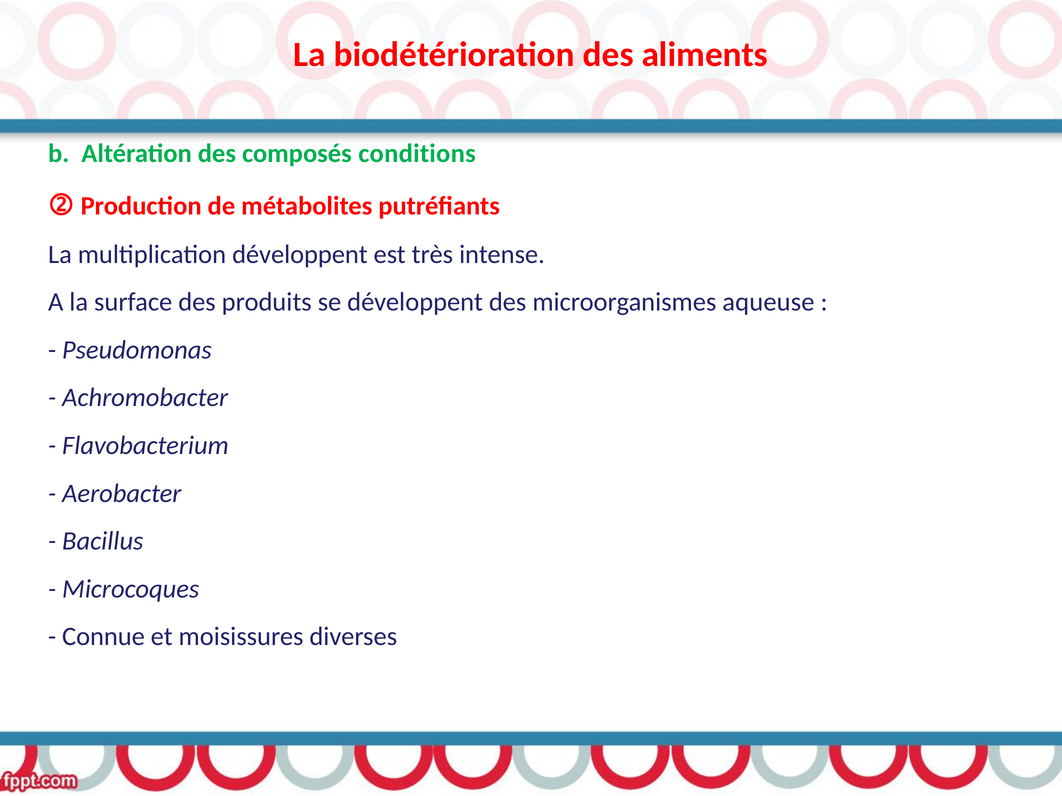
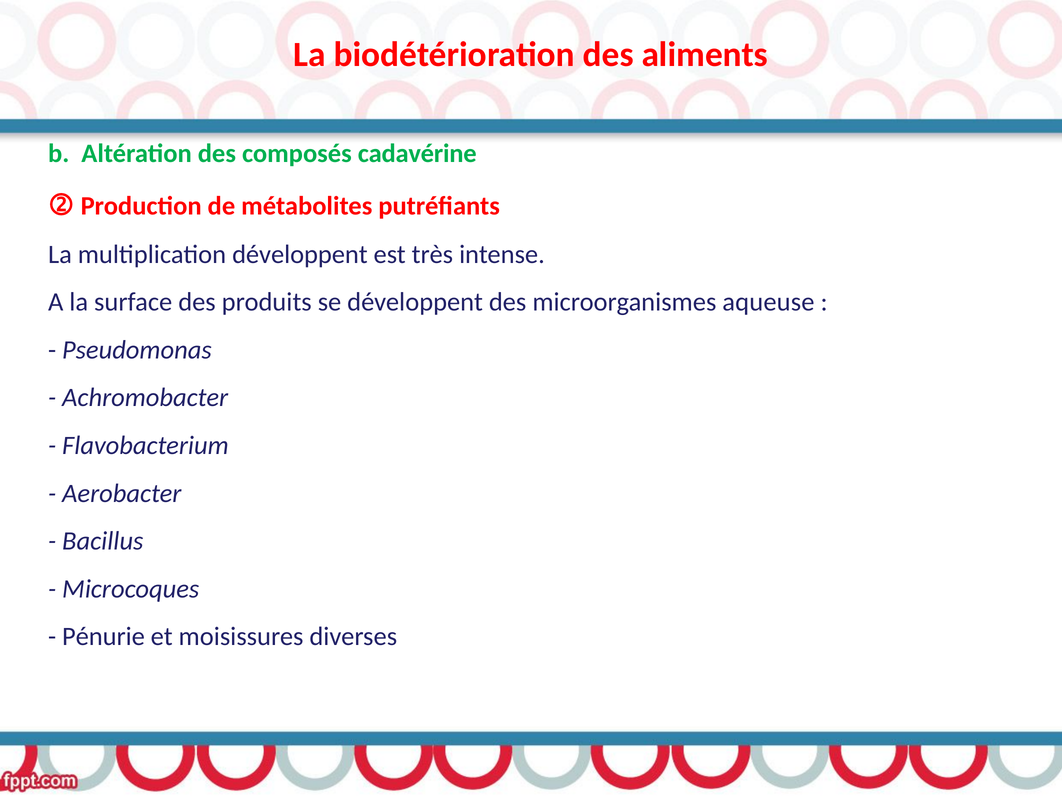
conditions: conditions -> cadavérine
Connue: Connue -> Pénurie
